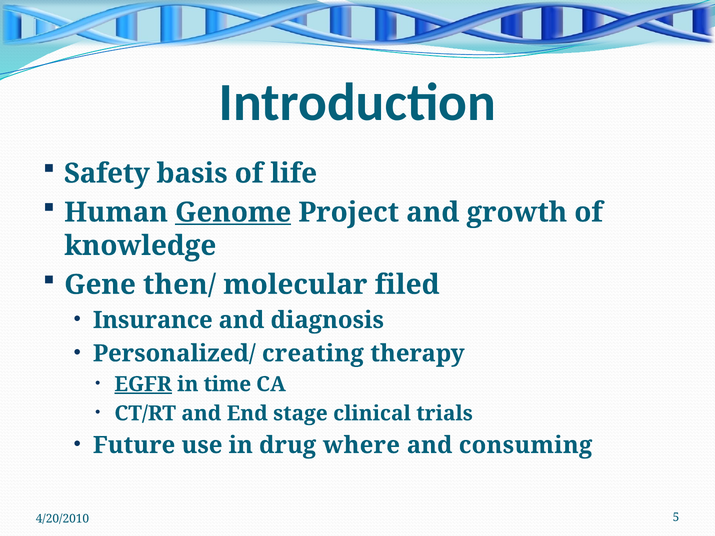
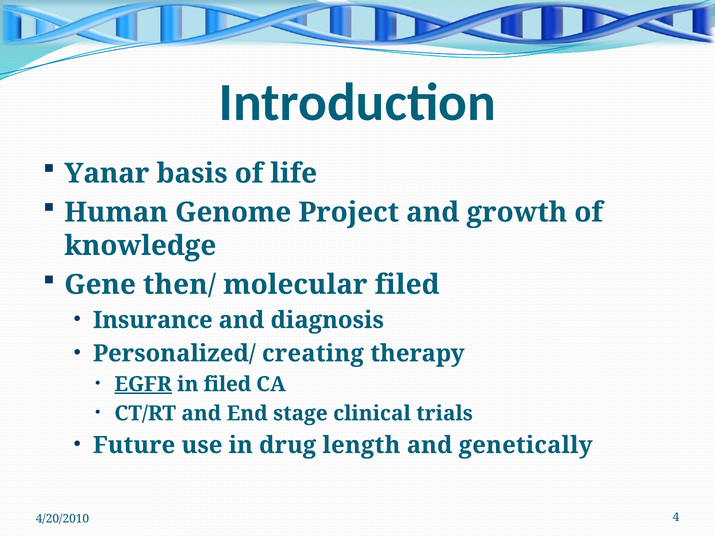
Safety: Safety -> Yanar
Genome underline: present -> none
in time: time -> filed
where: where -> length
consuming: consuming -> genetically
5: 5 -> 4
